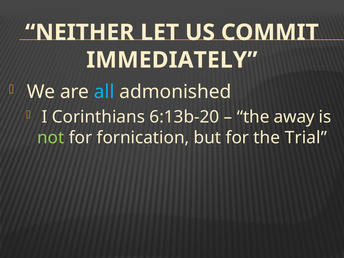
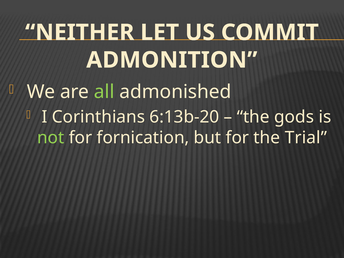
IMMEDIATELY: IMMEDIATELY -> ADMONITION
all colour: light blue -> light green
away: away -> gods
